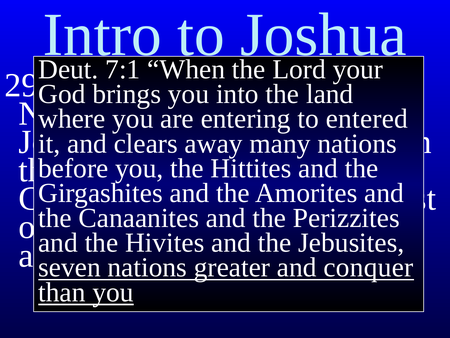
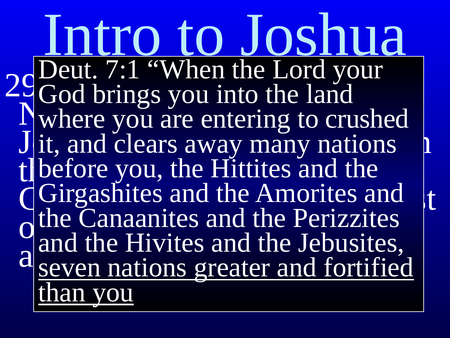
entered: entered -> crushed
conquer: conquer -> fortified
